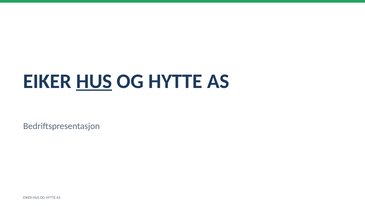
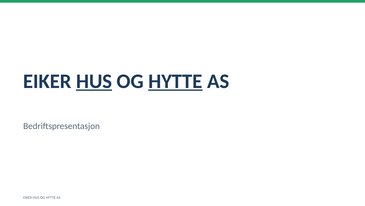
HYTTE at (175, 81) underline: none -> present
